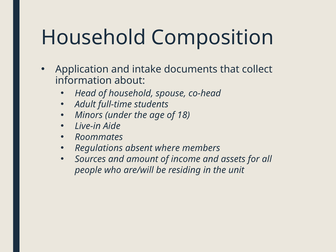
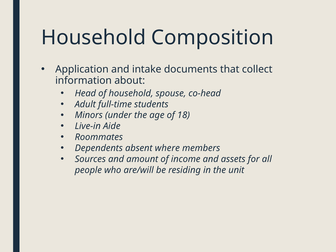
Regulations: Regulations -> Dependents
